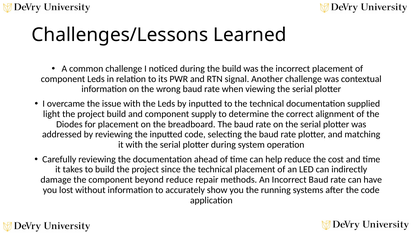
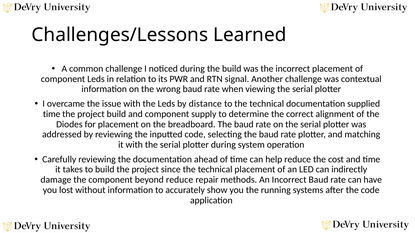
by inputted: inputted -> distance
light at (52, 114): light -> time
